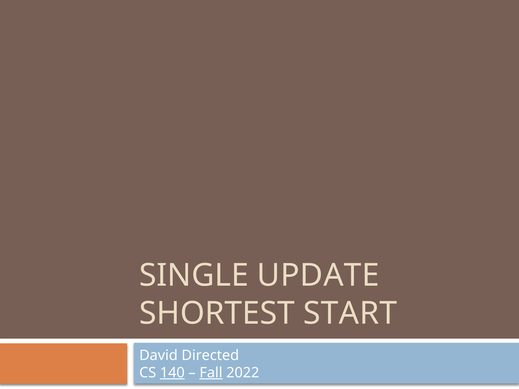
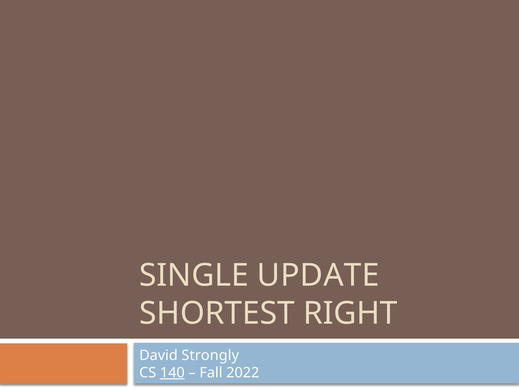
START: START -> RIGHT
Directed: Directed -> Strongly
Fall underline: present -> none
